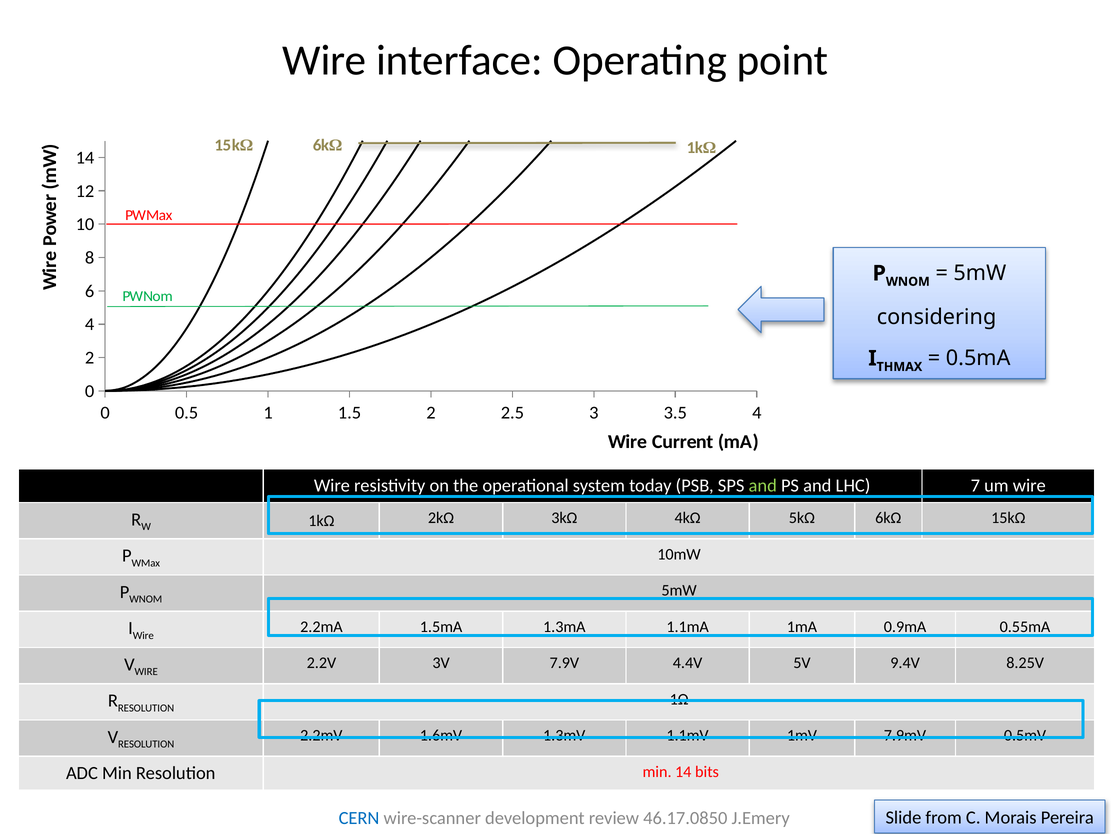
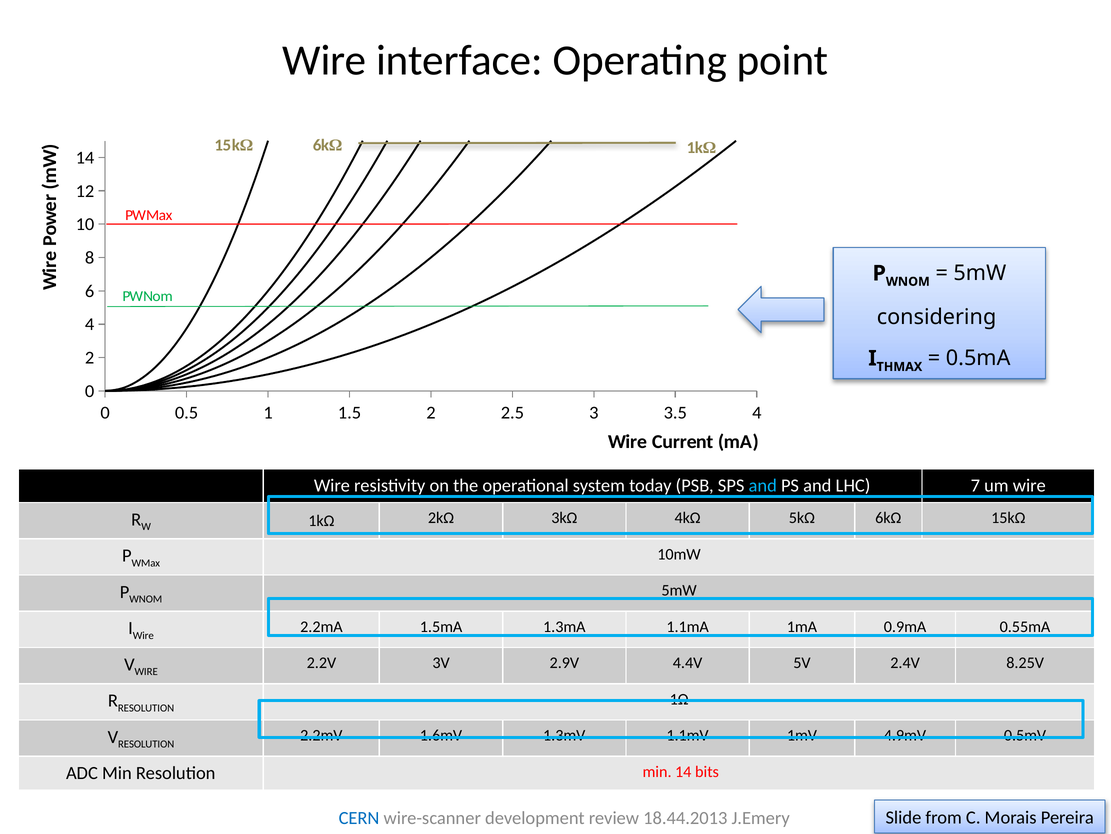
and at (763, 485) colour: light green -> light blue
7.9V: 7.9V -> 2.9V
9.4V: 9.4V -> 2.4V
7.9mV: 7.9mV -> 4.9mV
46.17.0850: 46.17.0850 -> 18.44.2013
